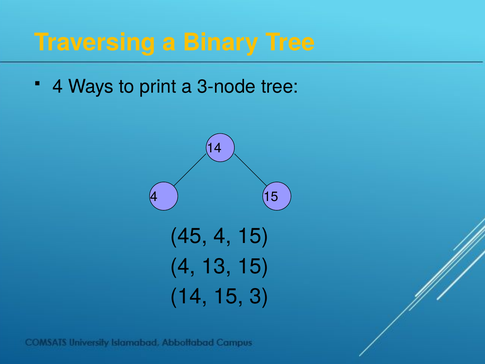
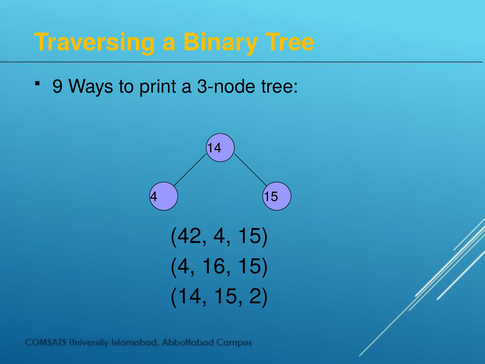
4 at (58, 86): 4 -> 9
45: 45 -> 42
13: 13 -> 16
3: 3 -> 2
